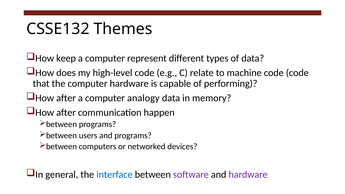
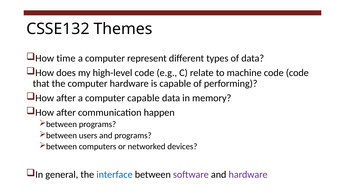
keep: keep -> time
computer analogy: analogy -> capable
